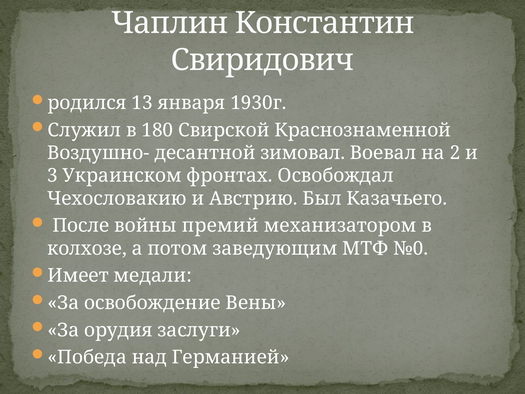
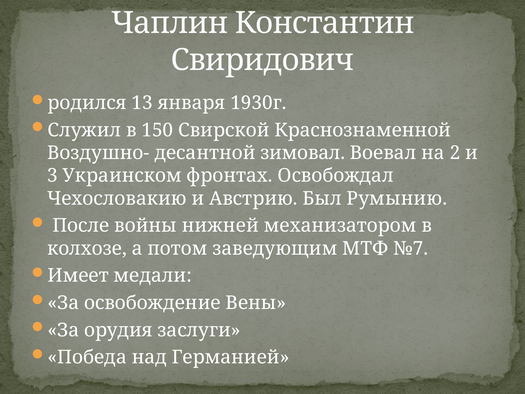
180: 180 -> 150
Казачьего: Казачьего -> Румынию
премий: премий -> нижней
№0: №0 -> №7
